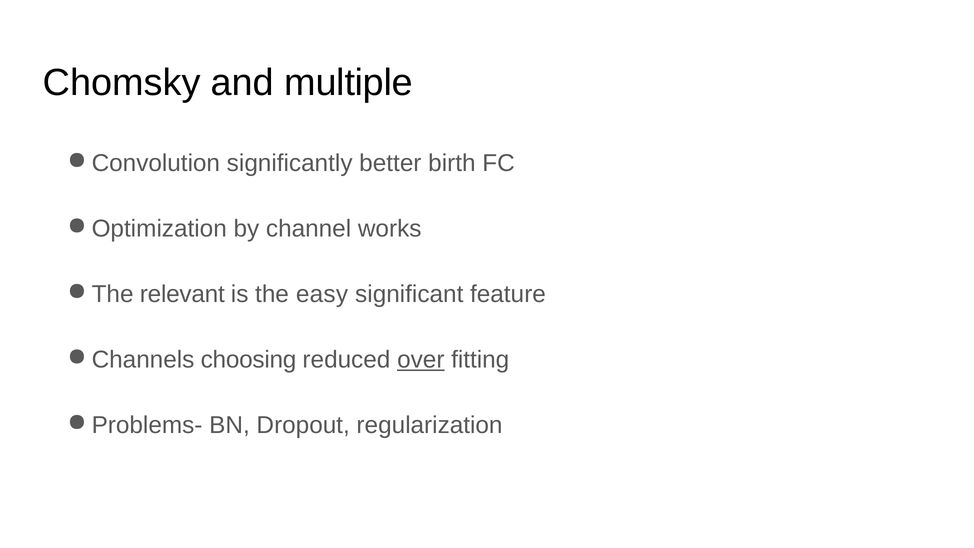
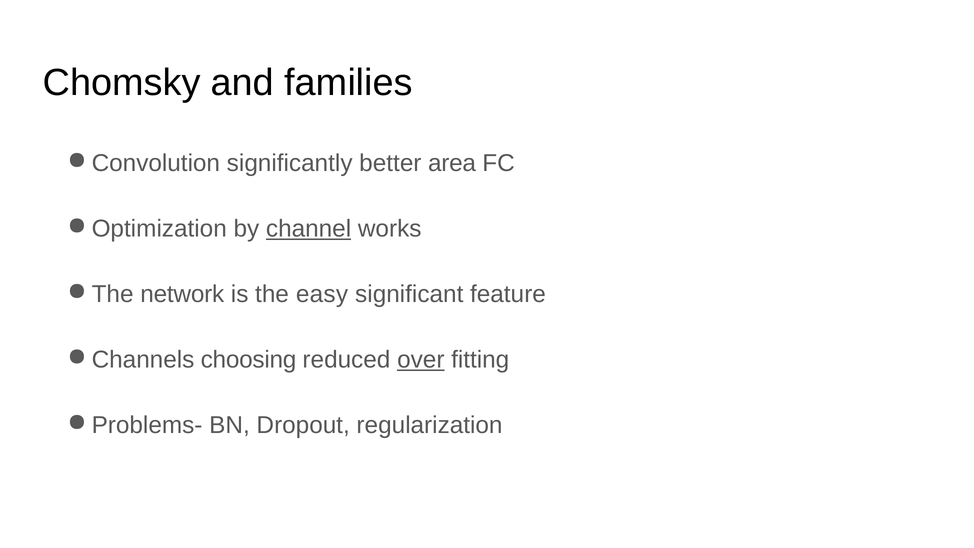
multiple: multiple -> families
birth: birth -> area
channel underline: none -> present
relevant: relevant -> network
